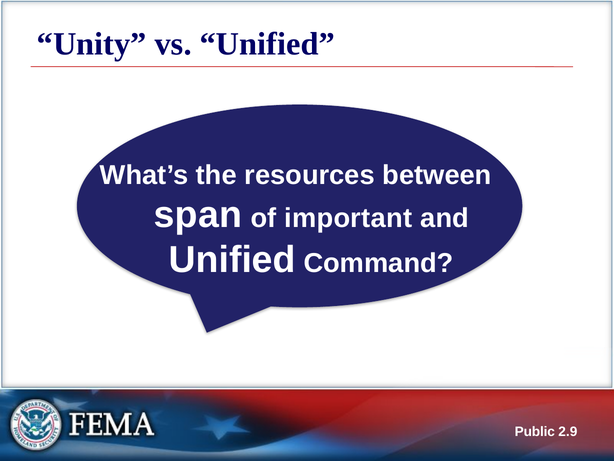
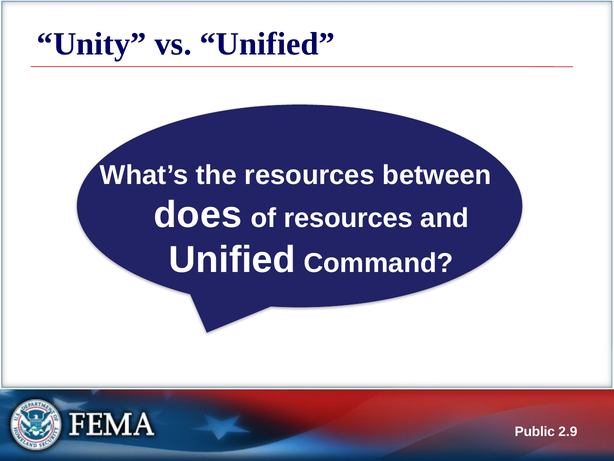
span: span -> does
of important: important -> resources
